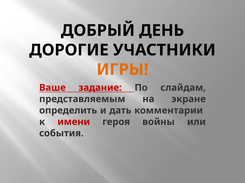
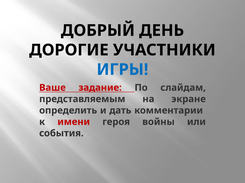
ИГРЫ colour: orange -> blue
